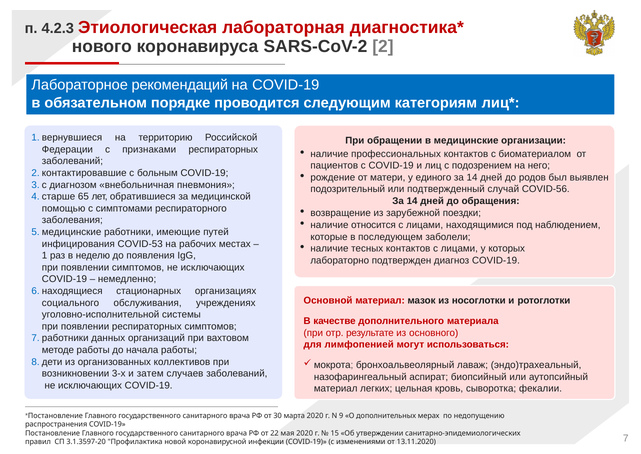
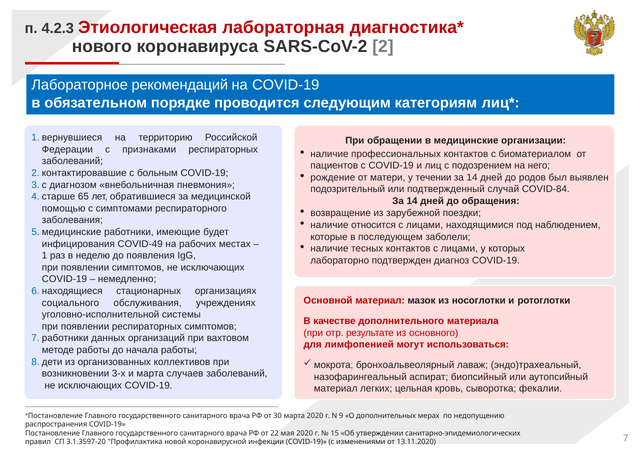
единого: единого -> течении
COVID-56: COVID-56 -> COVID-84
путей: путей -> будет
COVID-53: COVID-53 -> COVID-49
и затем: затем -> марта
